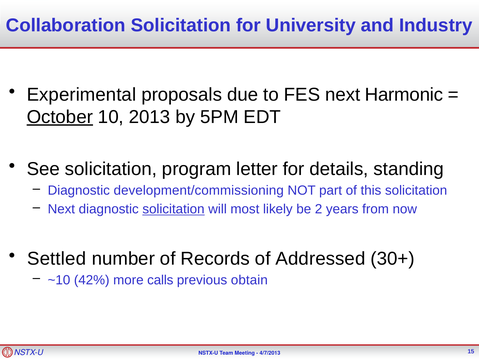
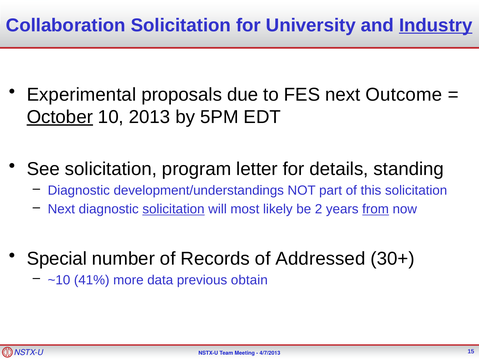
Industry underline: none -> present
Harmonic: Harmonic -> Outcome
development/commissioning: development/commissioning -> development/understandings
from underline: none -> present
Settled: Settled -> Special
42%: 42% -> 41%
calls: calls -> data
